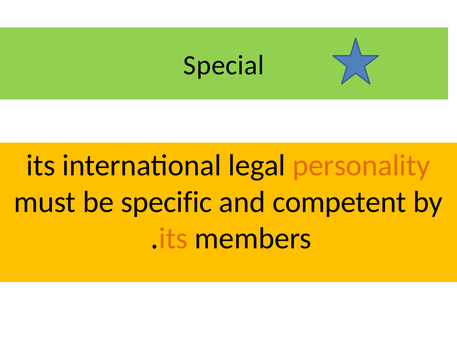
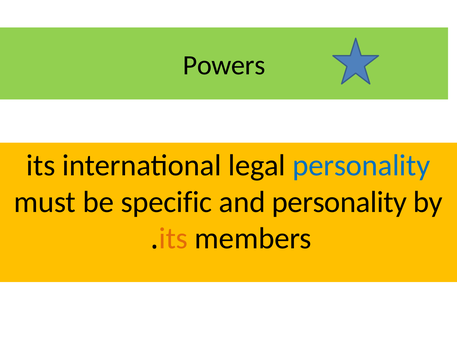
Special: Special -> Powers
personality at (361, 165) colour: orange -> blue
and competent: competent -> personality
